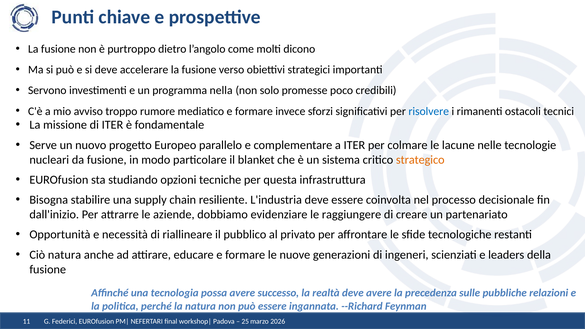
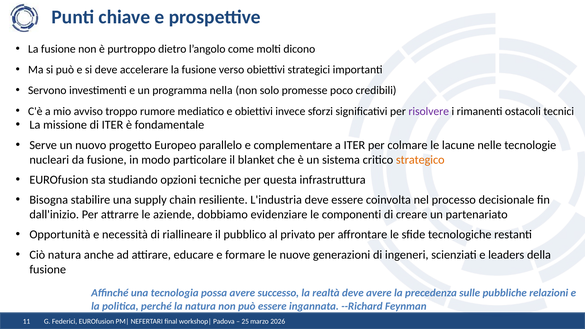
mediatico e formare: formare -> obiettivi
risolvere colour: blue -> purple
raggiungere: raggiungere -> componenti
